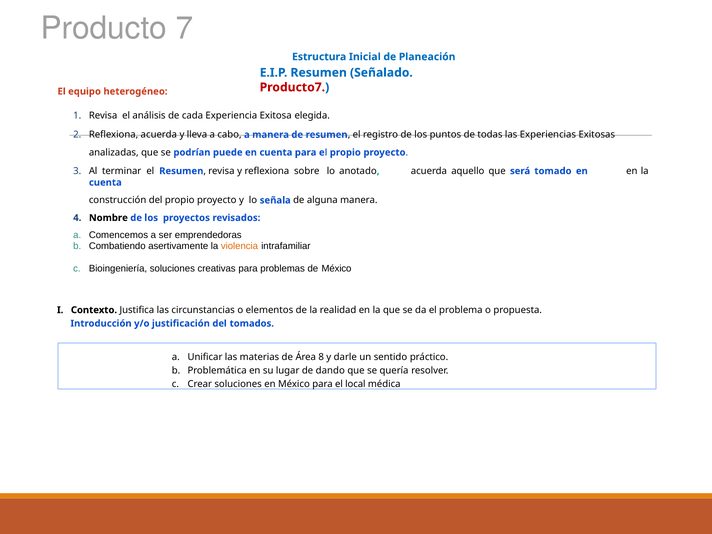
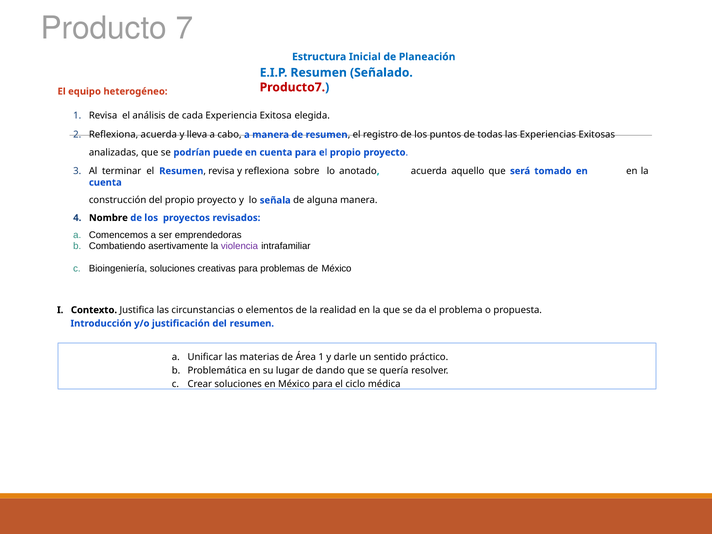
violencia colour: orange -> purple
del tomados: tomados -> resumen
Área 8: 8 -> 1
local: local -> ciclo
